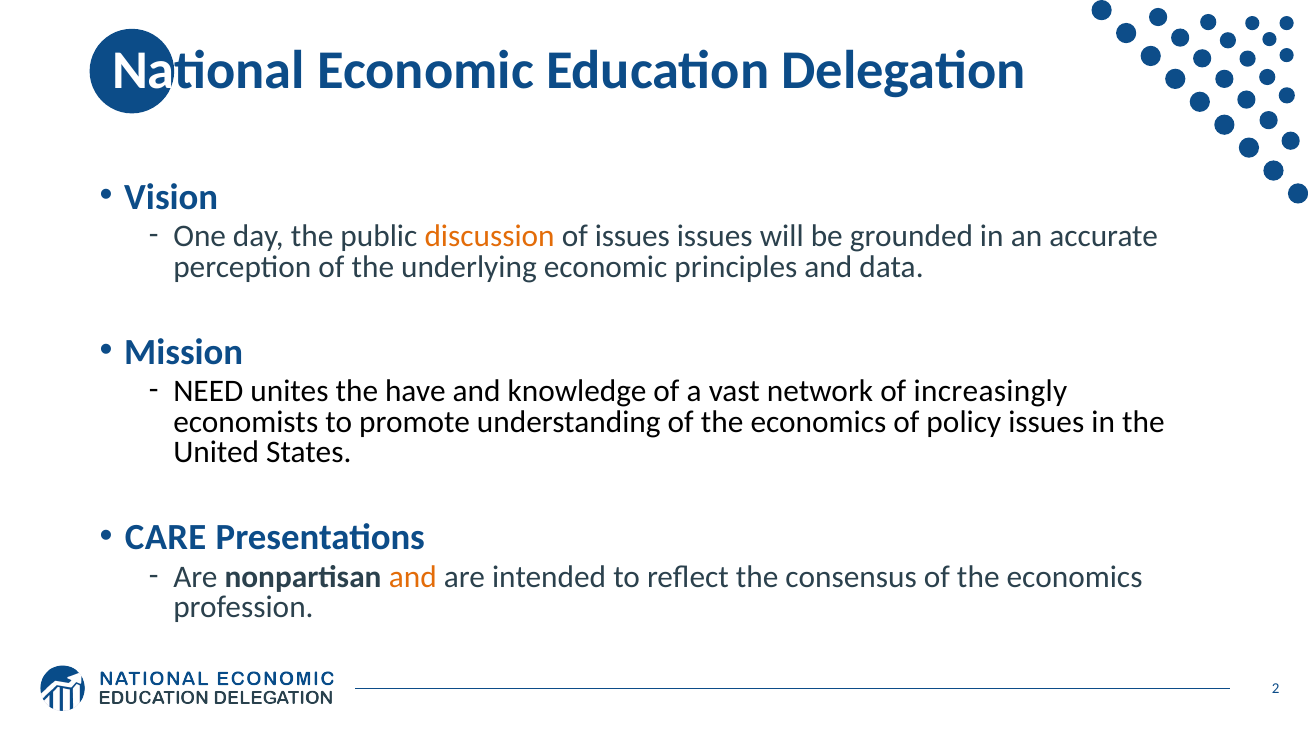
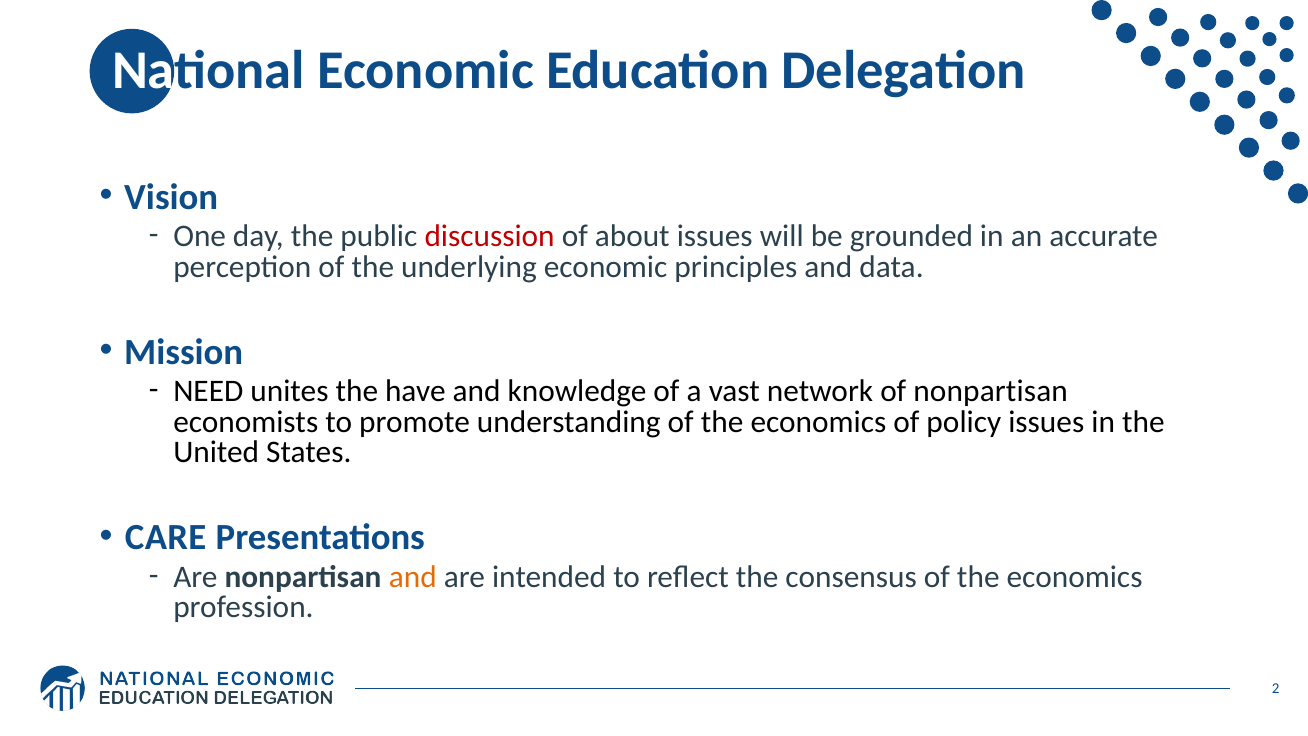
discussion colour: orange -> red
of issues: issues -> about
of increasingly: increasingly -> nonpartisan
